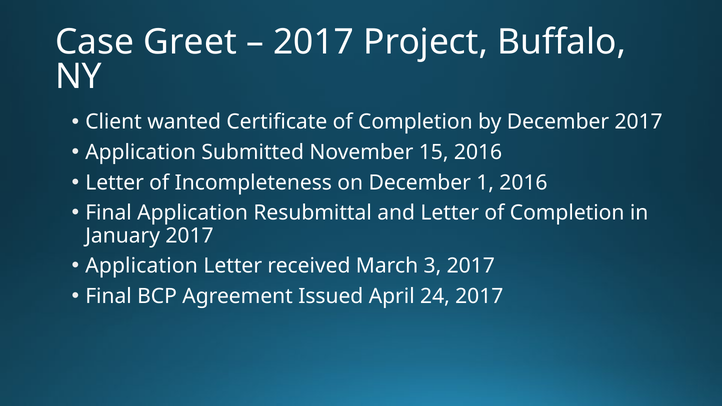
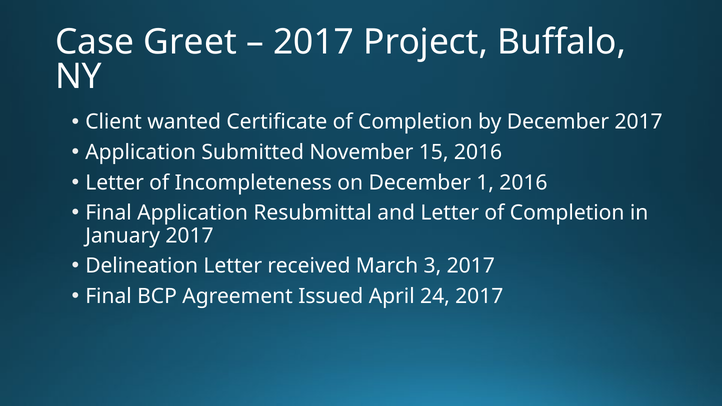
Application at (142, 266): Application -> Delineation
